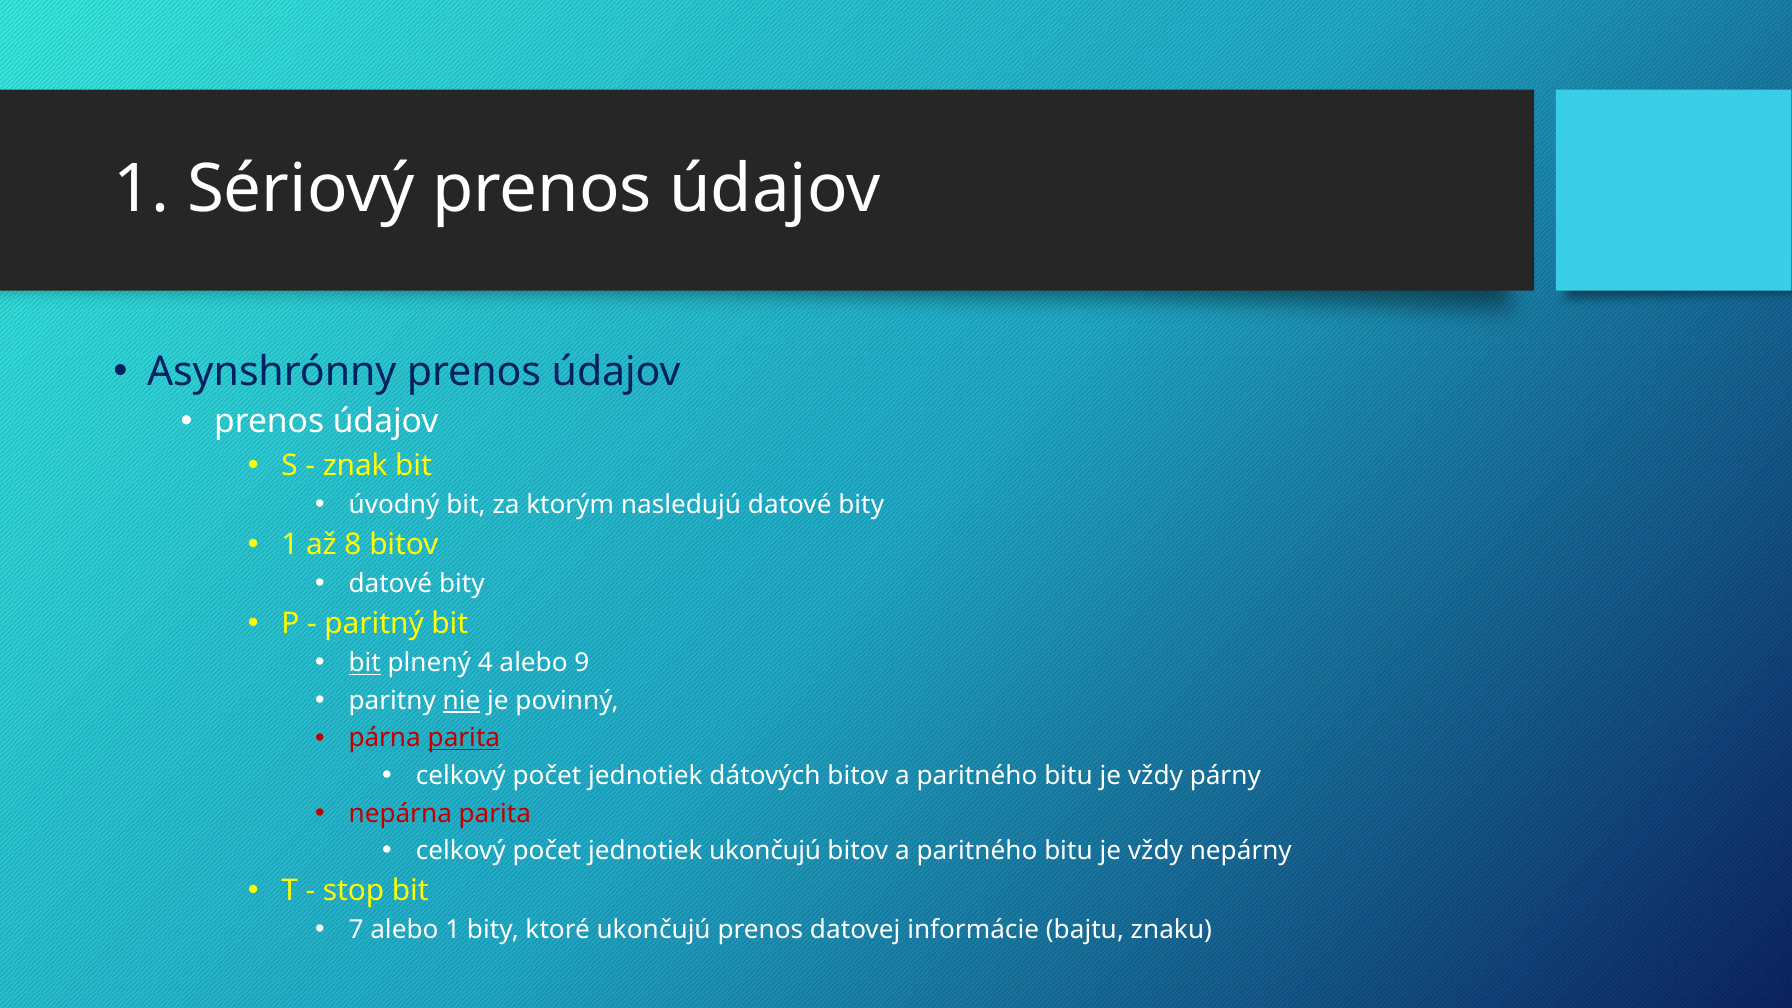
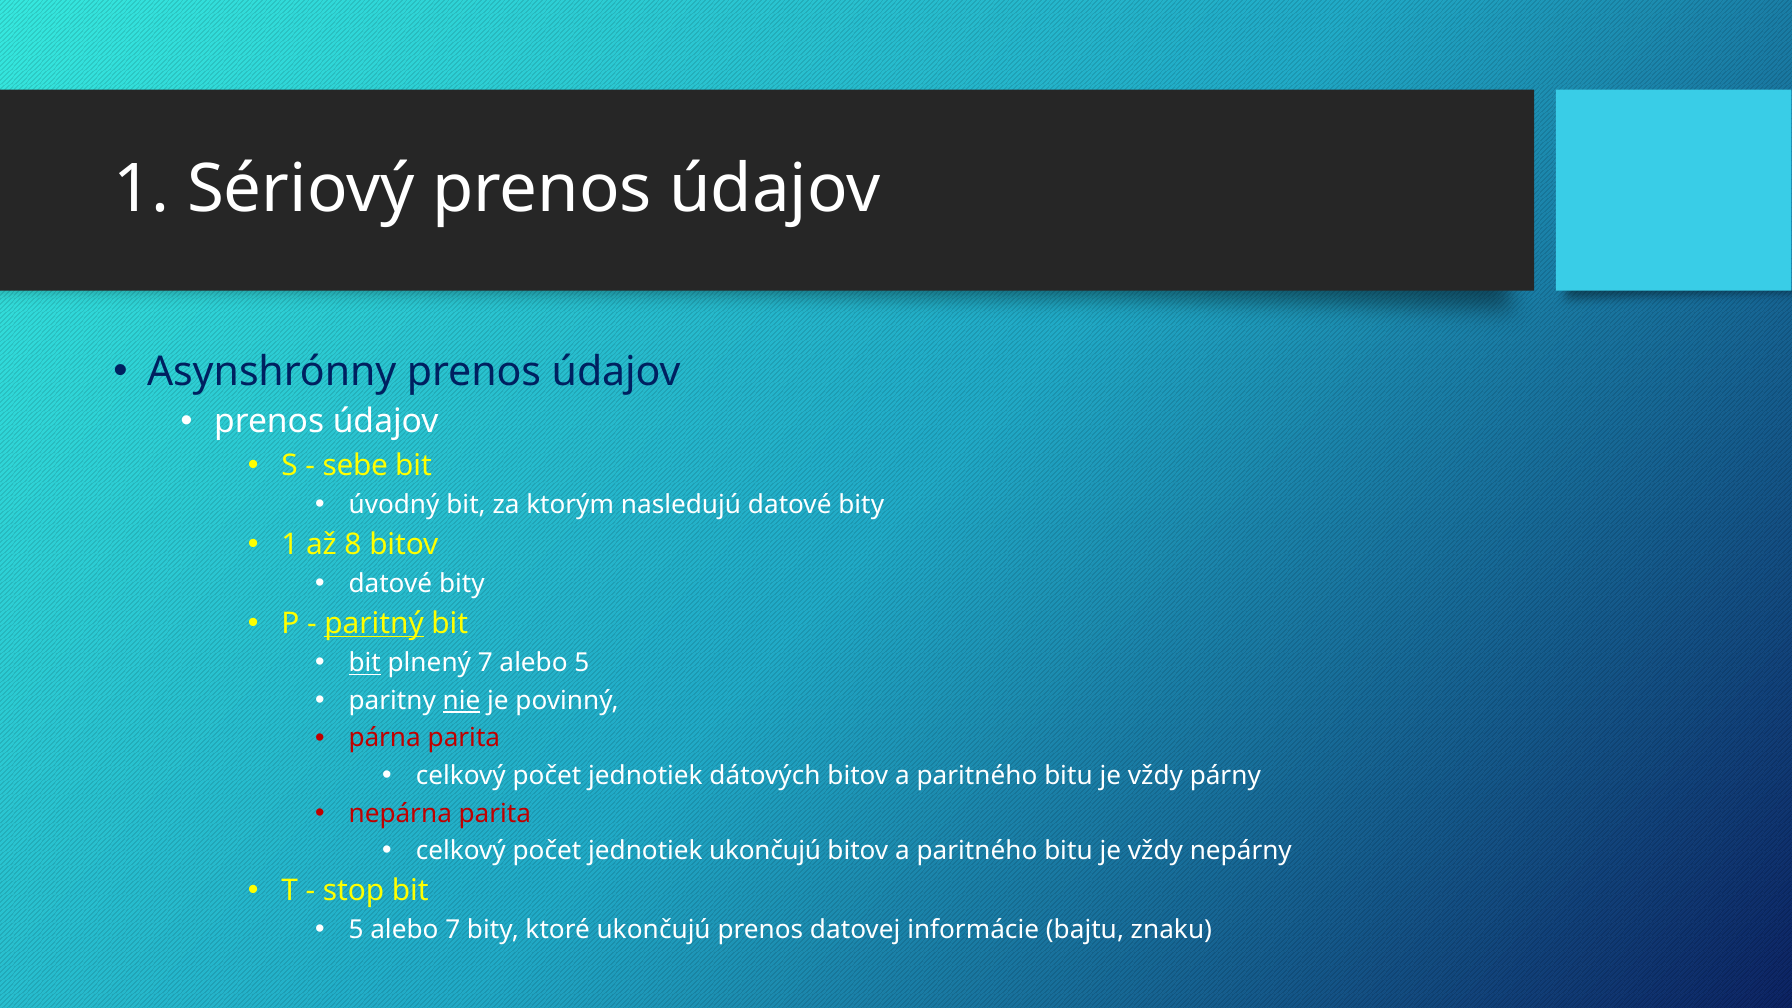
znak: znak -> sebe
paritný underline: none -> present
plnený 4: 4 -> 7
alebo 9: 9 -> 5
parita at (464, 738) underline: present -> none
7 at (356, 930): 7 -> 5
alebo 1: 1 -> 7
